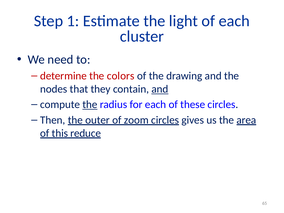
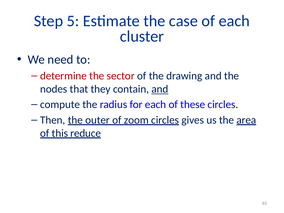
1: 1 -> 5
light: light -> case
colors: colors -> sector
the at (90, 105) underline: present -> none
